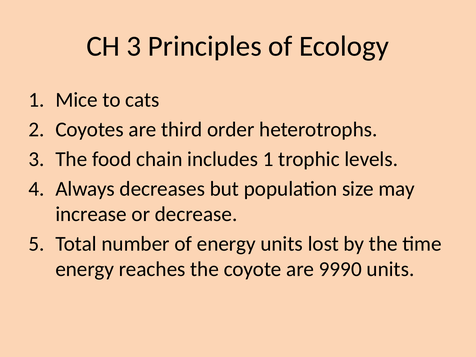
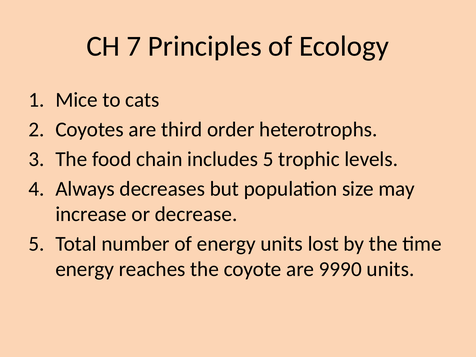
CH 3: 3 -> 7
includes 1: 1 -> 5
